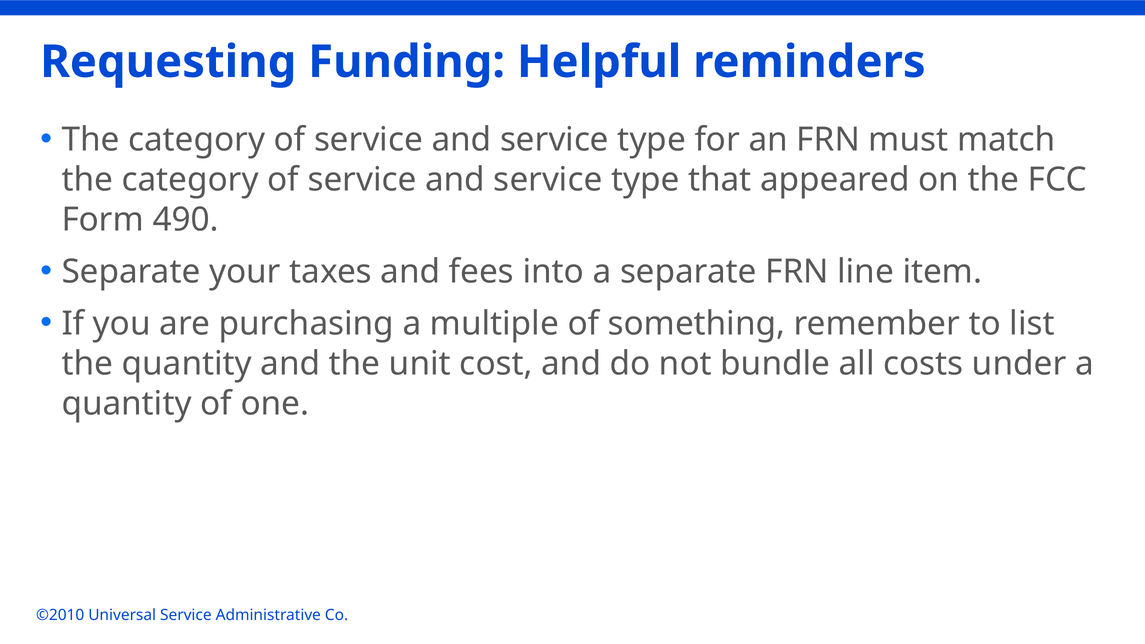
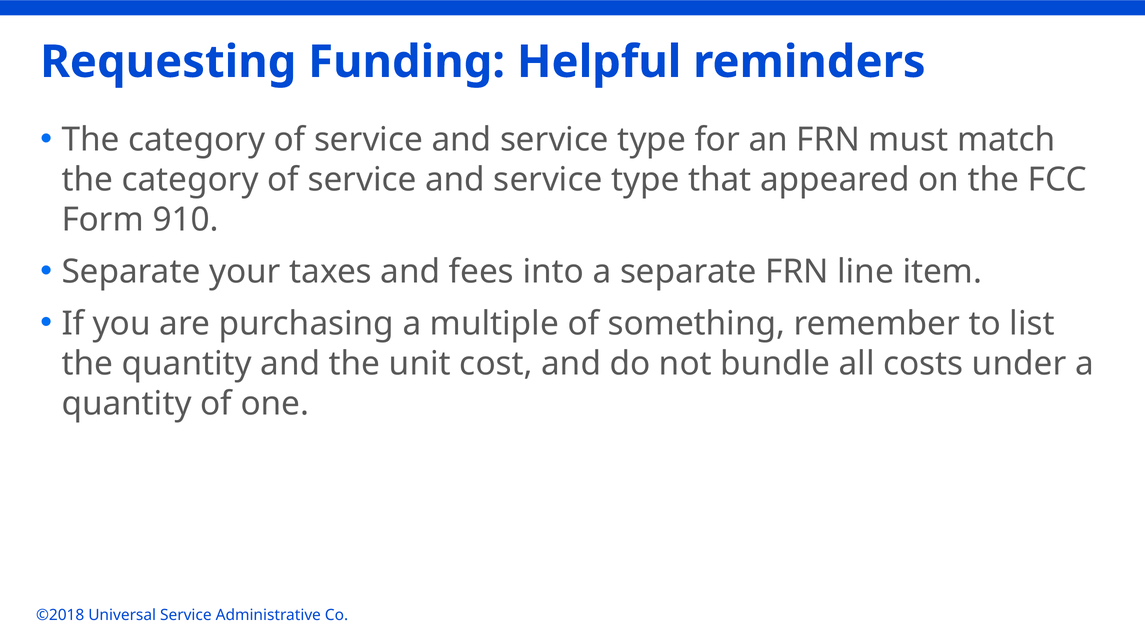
490: 490 -> 910
©2010: ©2010 -> ©2018
